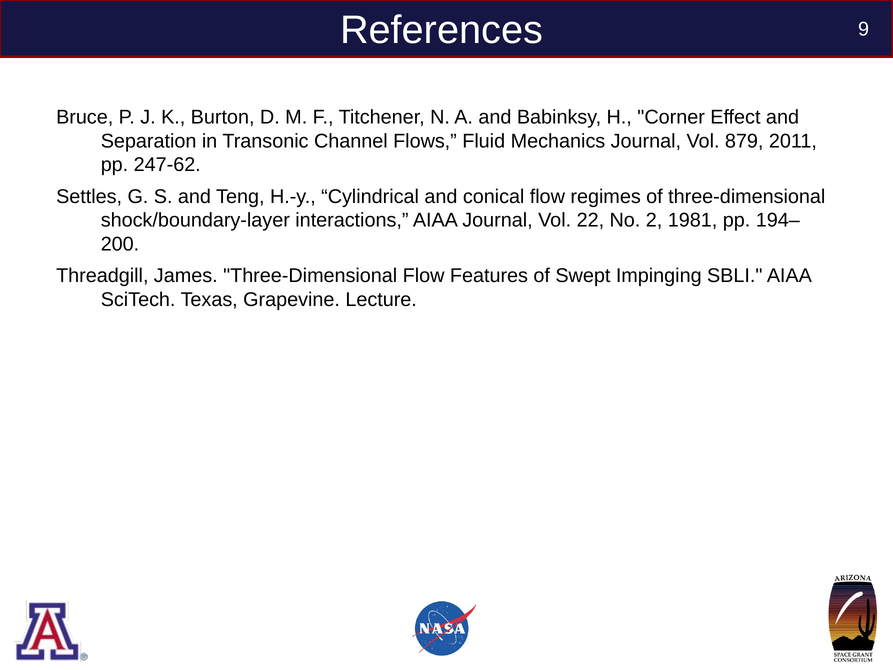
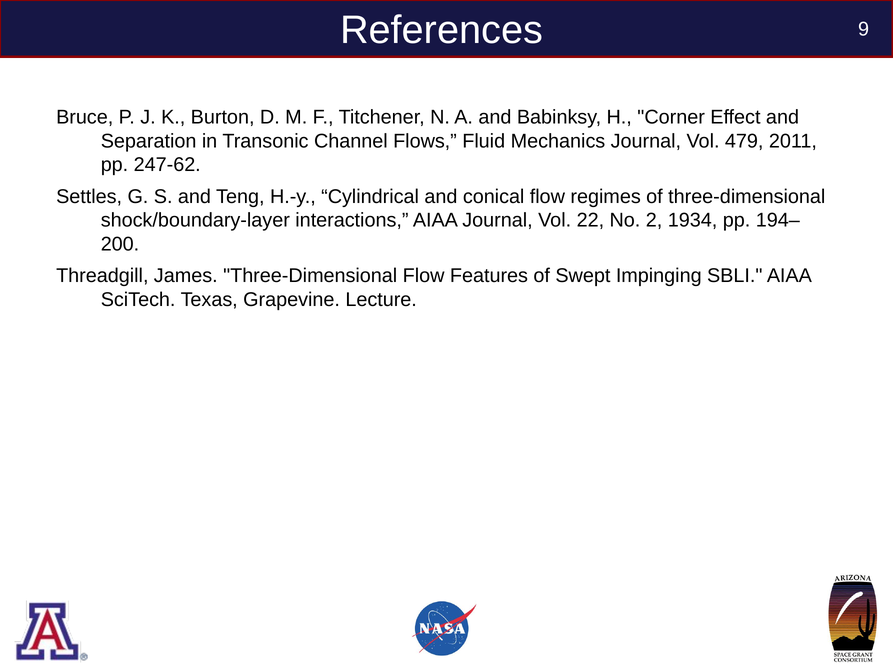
879: 879 -> 479
1981: 1981 -> 1934
